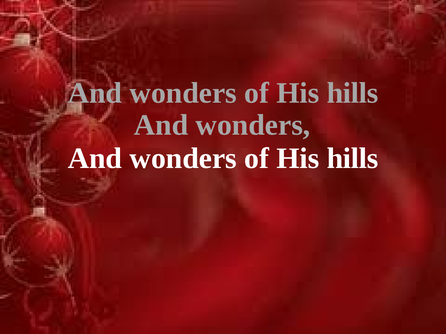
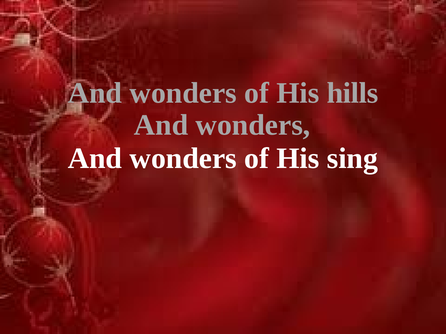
hills at (352, 159): hills -> sing
